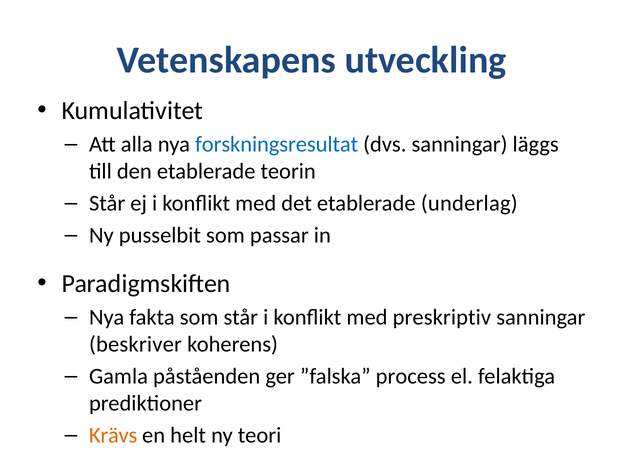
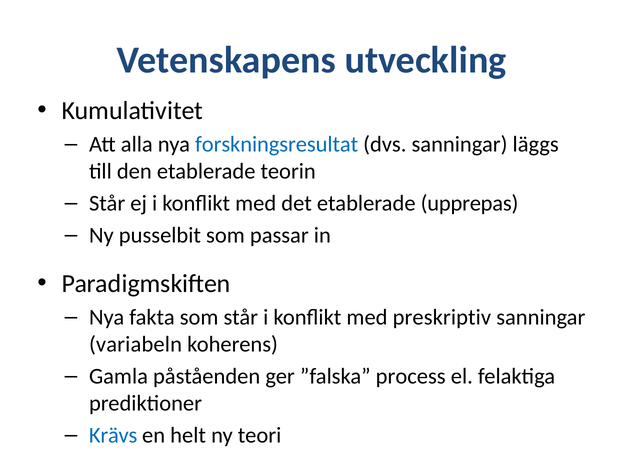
underlag: underlag -> upprepas
beskriver: beskriver -> variabeln
Krävs colour: orange -> blue
